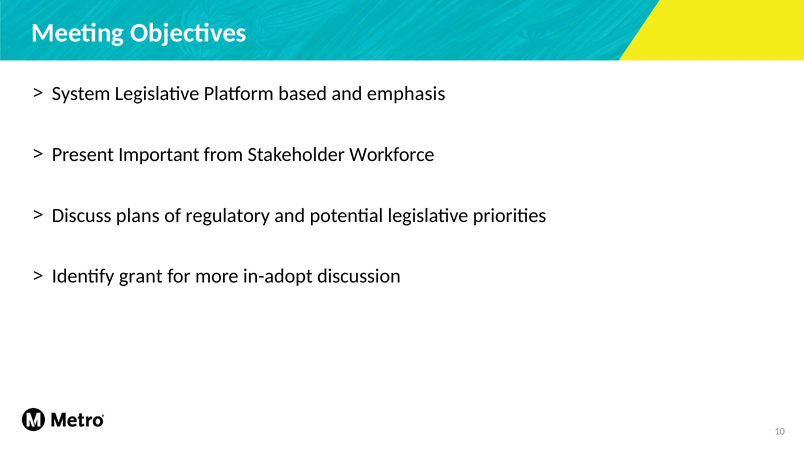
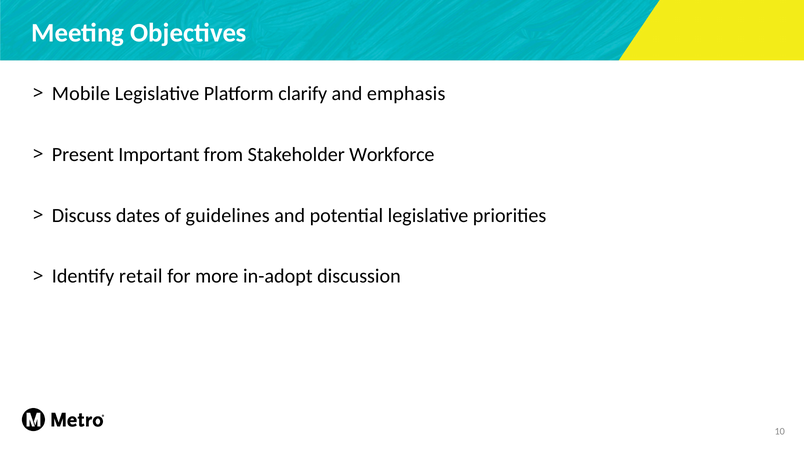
System: System -> Mobile
based: based -> clarify
plans: plans -> dates
regulatory: regulatory -> guidelines
grant: grant -> retail
